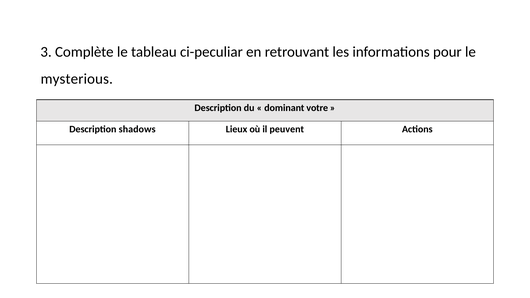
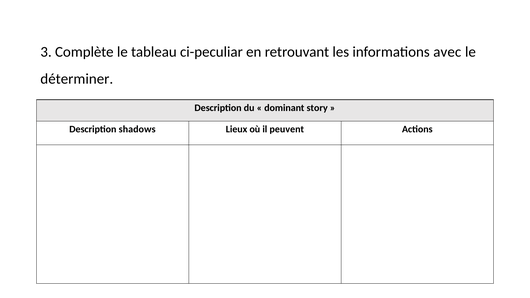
pour: pour -> avec
mysterious: mysterious -> déterminer
votre: votre -> story
